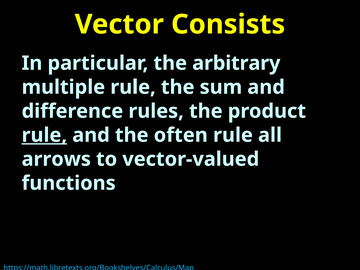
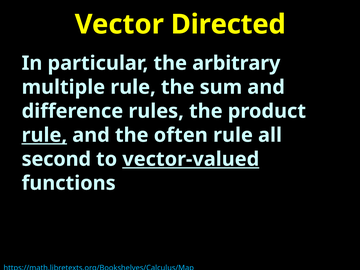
Consists: Consists -> Directed
arrows: arrows -> second
vector-valued underline: none -> present
